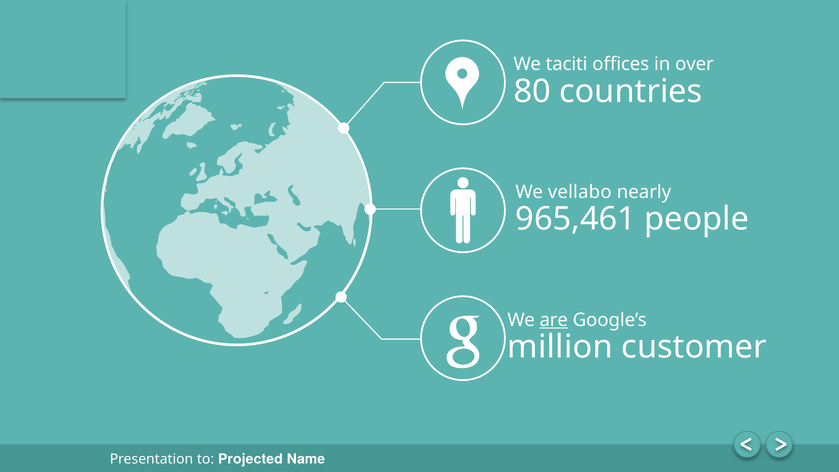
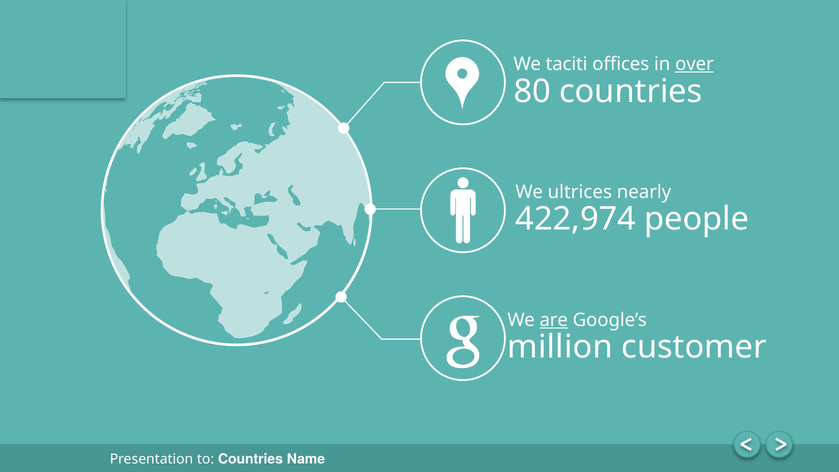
over underline: none -> present
vellabo: vellabo -> ultrices
965,461: 965,461 -> 422,974
Projected at (250, 459): Projected -> Countries
